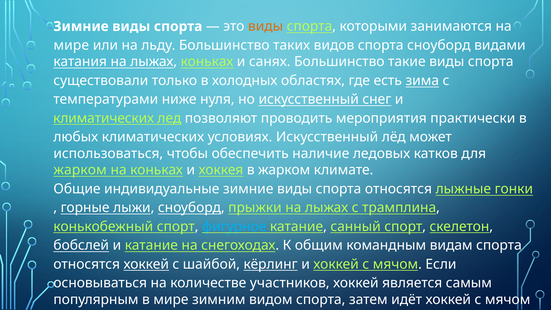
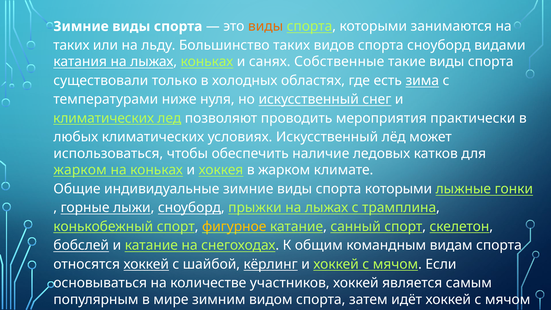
мире at (71, 45): мире -> таких
санях Большинство: Большинство -> Собственные
зимние виды спорта относятся: относятся -> которыми
фигурное colour: light blue -> yellow
